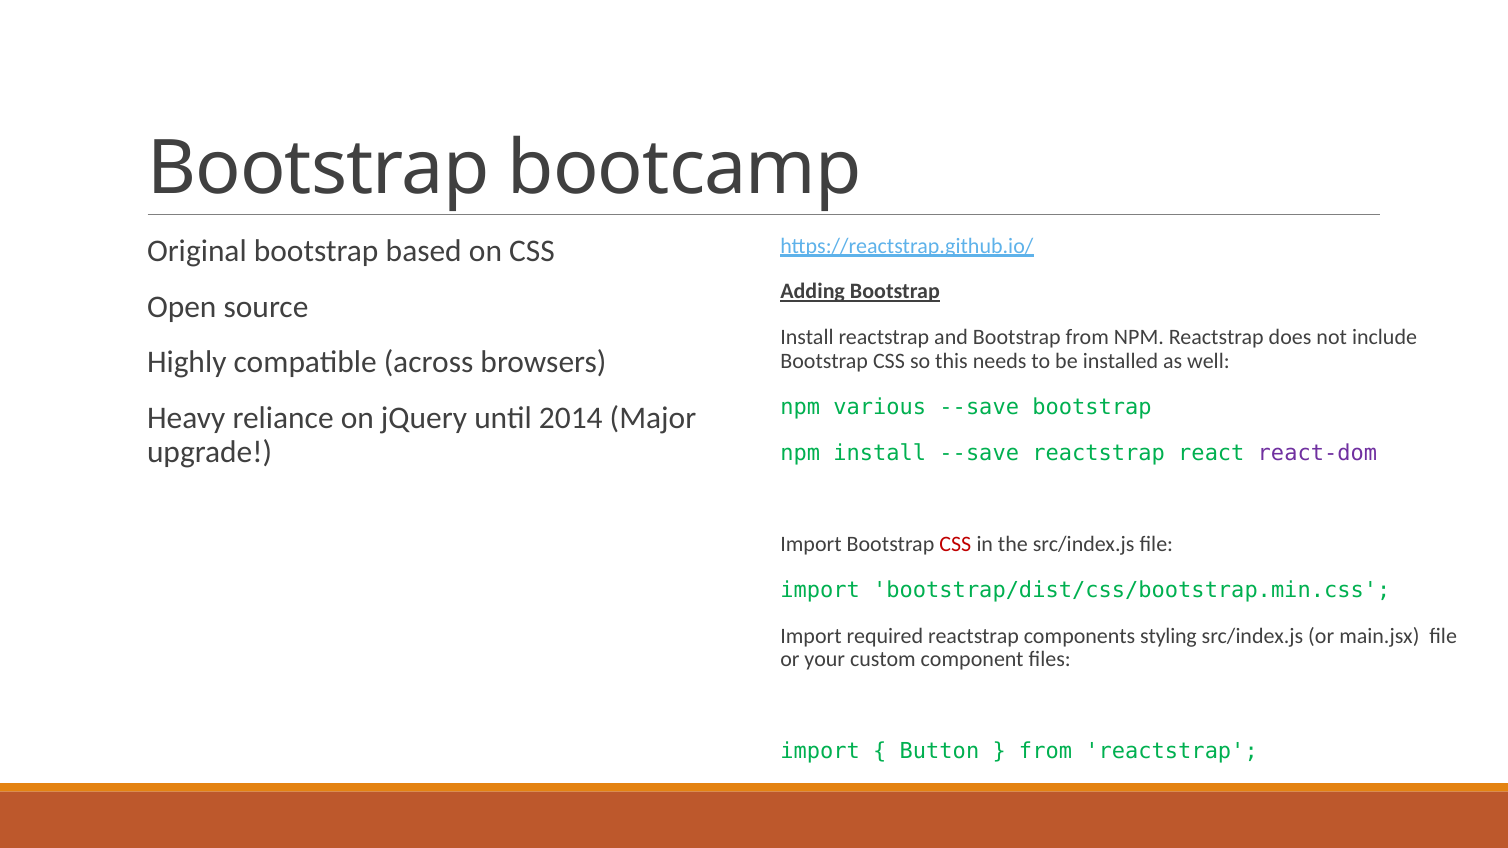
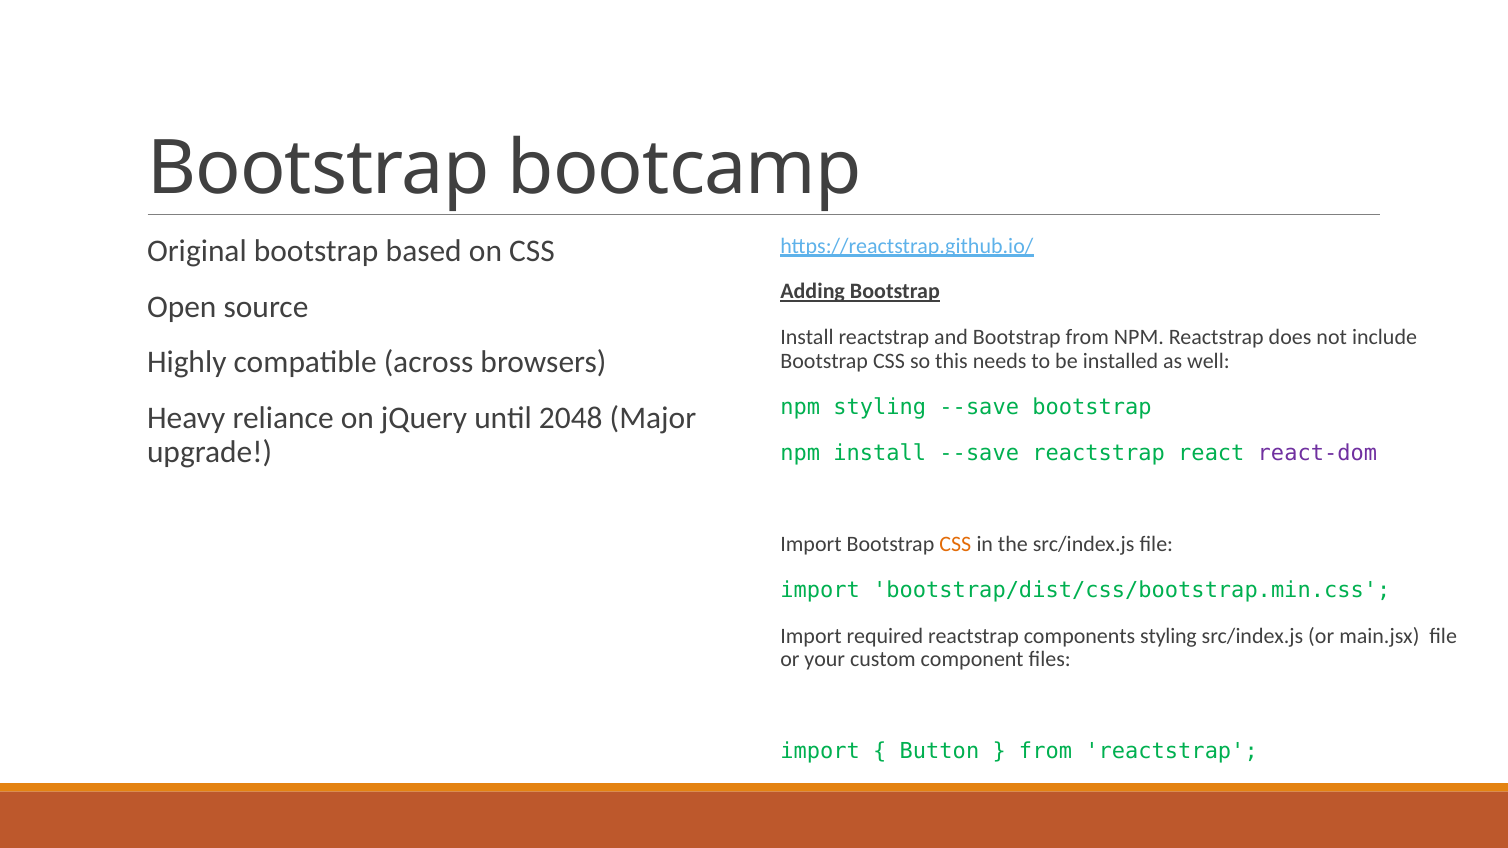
npm various: various -> styling
2014: 2014 -> 2048
CSS at (955, 544) colour: red -> orange
